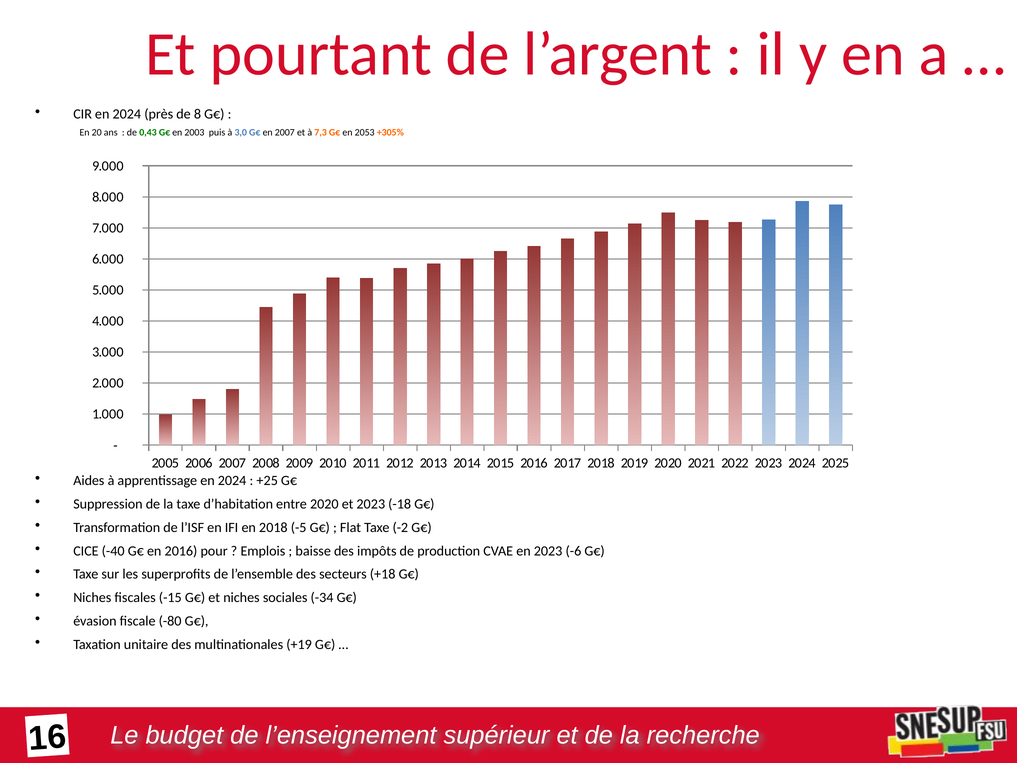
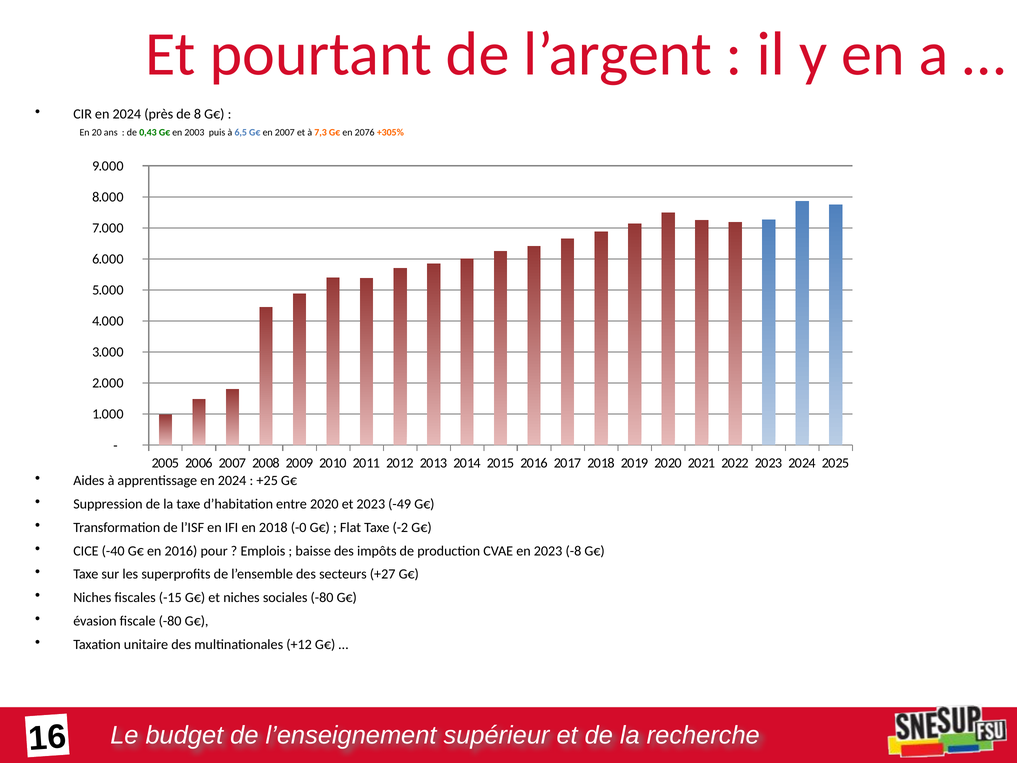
3,0: 3,0 -> 6,5
2053: 2053 -> 2076
-18: -18 -> -49
-5: -5 -> -0
-6: -6 -> -8
+18: +18 -> +27
sociales -34: -34 -> -80
+19: +19 -> +12
